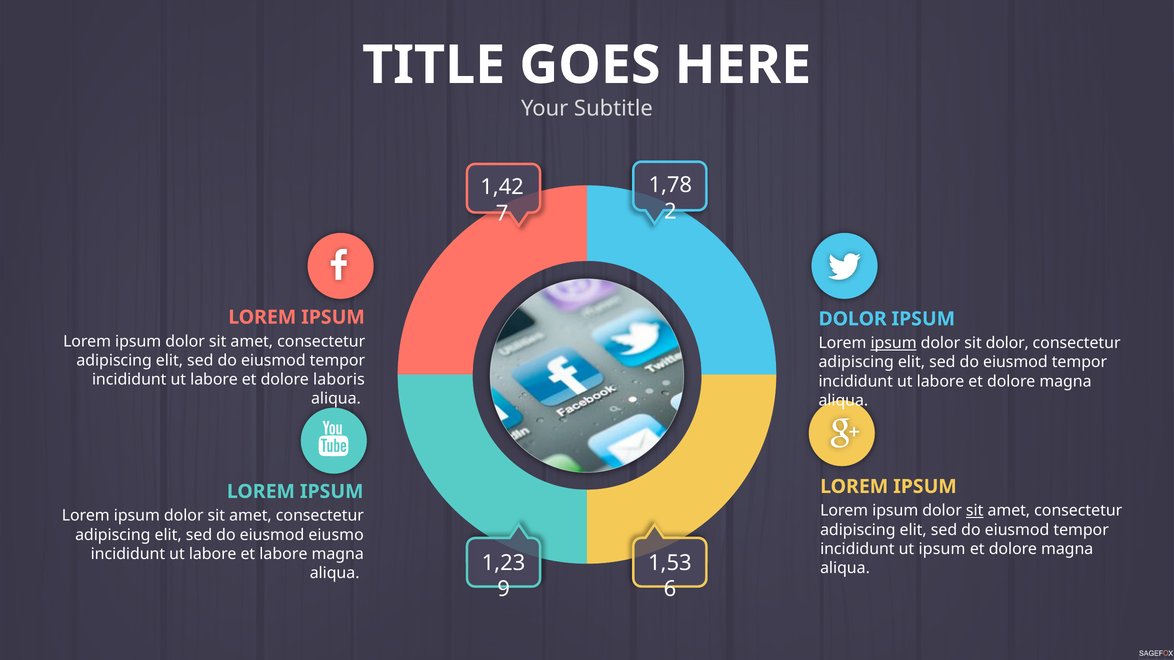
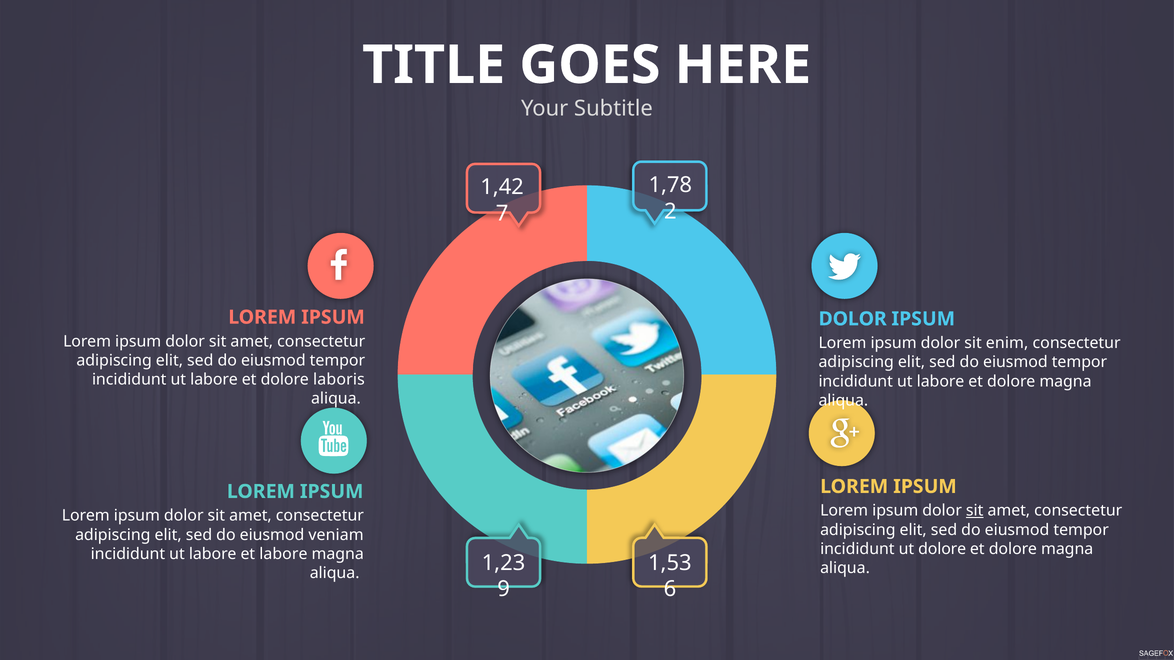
ipsum at (894, 343) underline: present -> none
sit dolor: dolor -> enim
eiusmo: eiusmo -> veniam
ut ipsum: ipsum -> dolore
